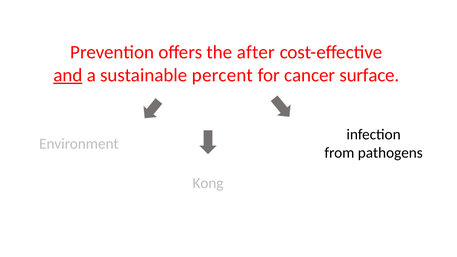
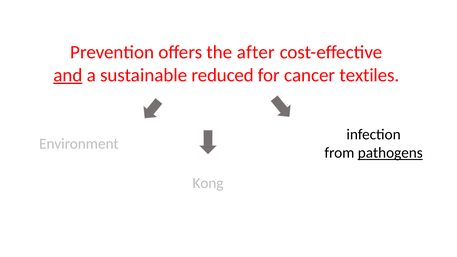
percent: percent -> reduced
surface: surface -> textiles
pathogens underline: none -> present
